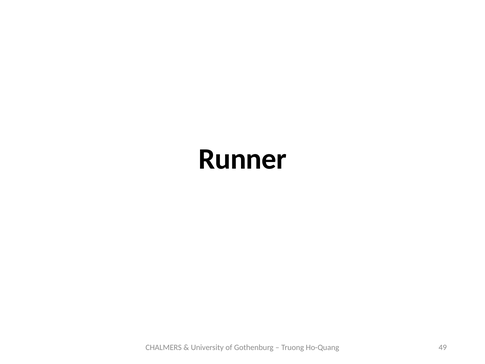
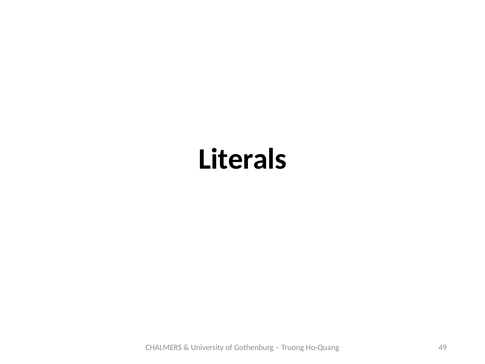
Runner: Runner -> Literals
